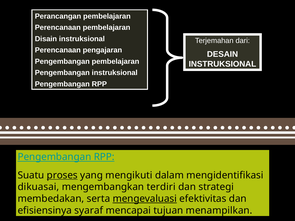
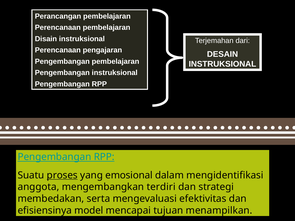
mengikuti: mengikuti -> emosional
dikuasai: dikuasai -> anggota
mengevaluasi underline: present -> none
syaraf: syaraf -> model
